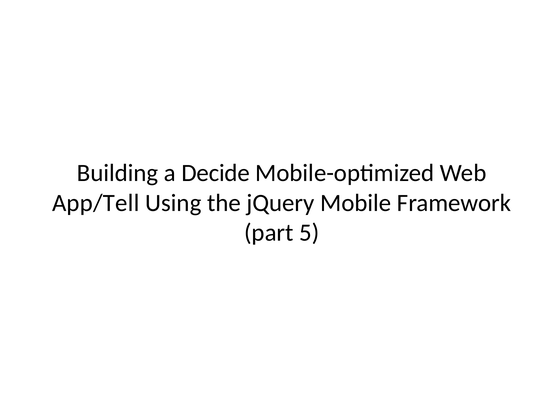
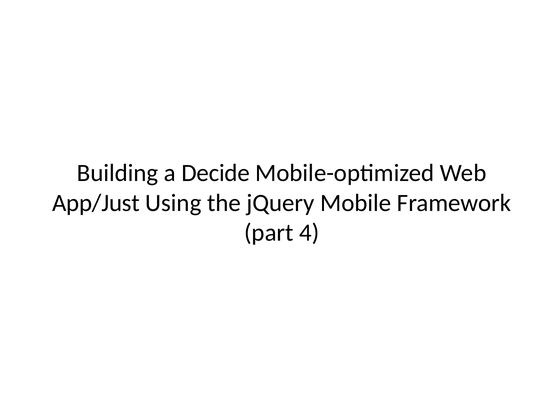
App/Tell: App/Tell -> App/Just
5: 5 -> 4
